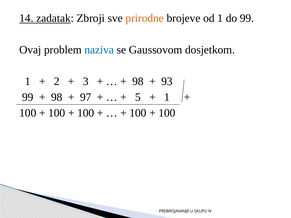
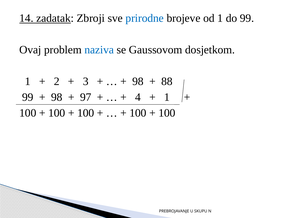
prirodne colour: orange -> blue
93: 93 -> 88
5: 5 -> 4
